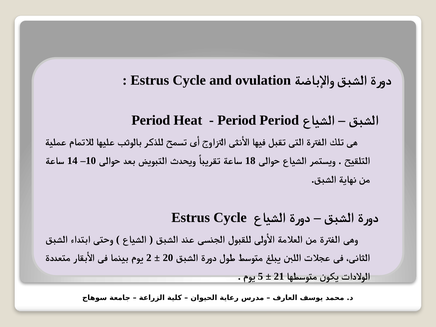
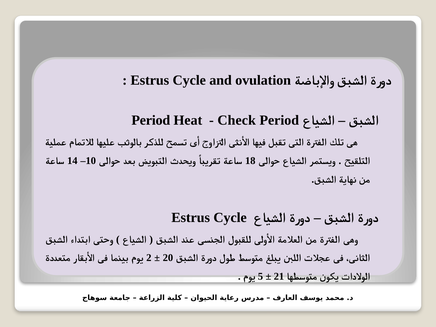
Period at (237, 120): Period -> Check
